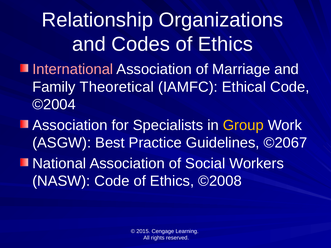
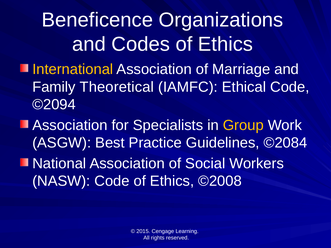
Relationship: Relationship -> Beneficence
International colour: pink -> yellow
©2004: ©2004 -> ©2094
©2067: ©2067 -> ©2084
